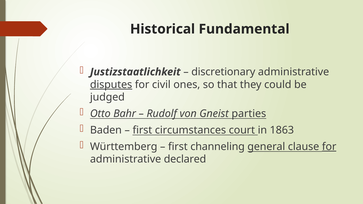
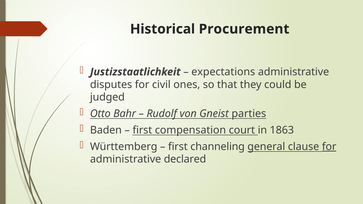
Fundamental: Fundamental -> Procurement
discretionary: discretionary -> expectations
disputes underline: present -> none
circumstances: circumstances -> compensation
